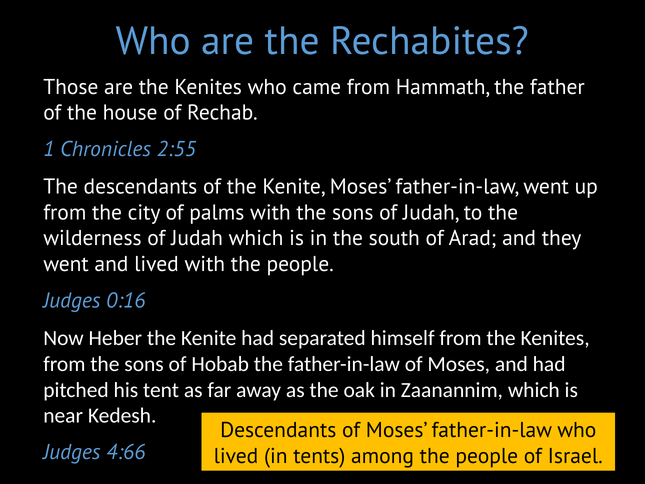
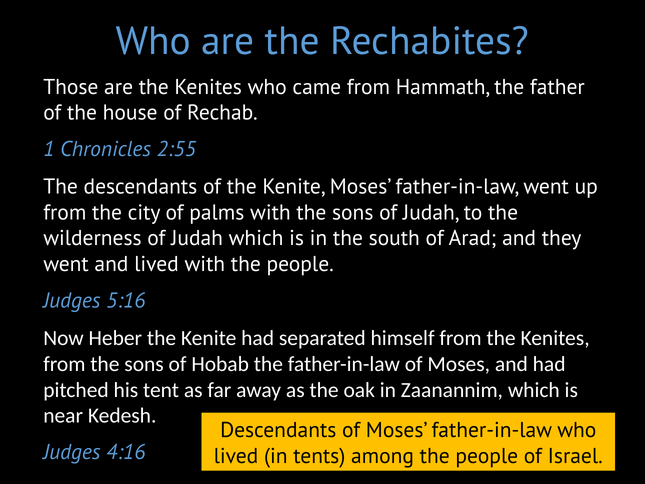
0:16: 0:16 -> 5:16
4:66: 4:66 -> 4:16
